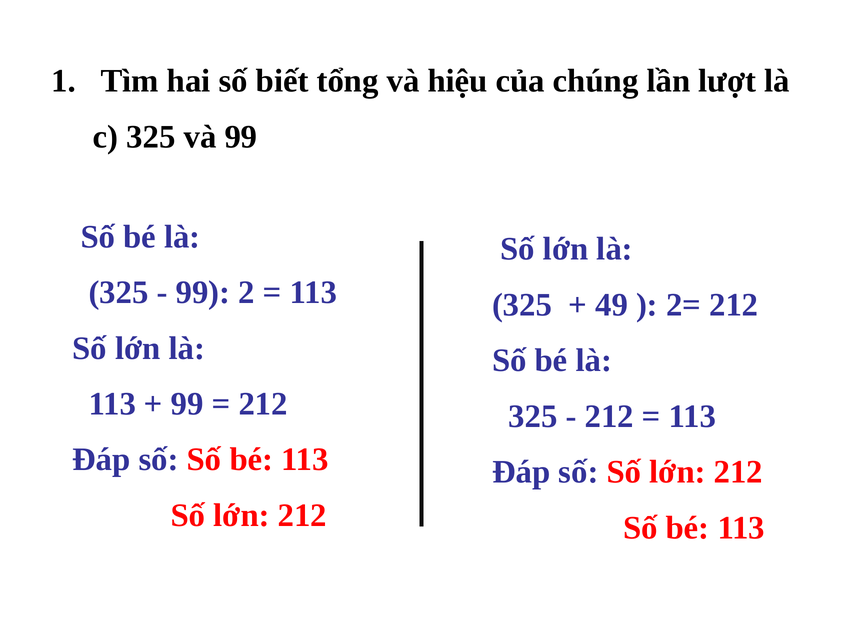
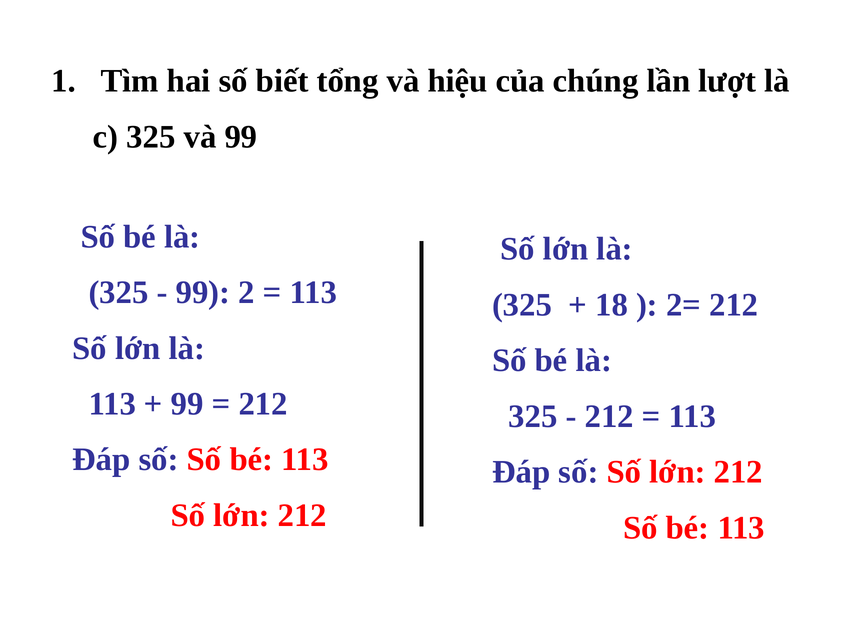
49: 49 -> 18
